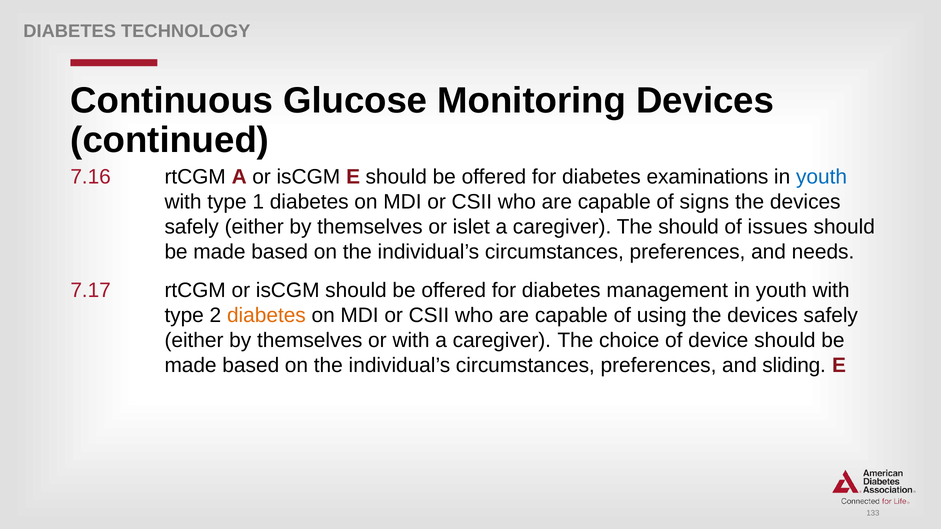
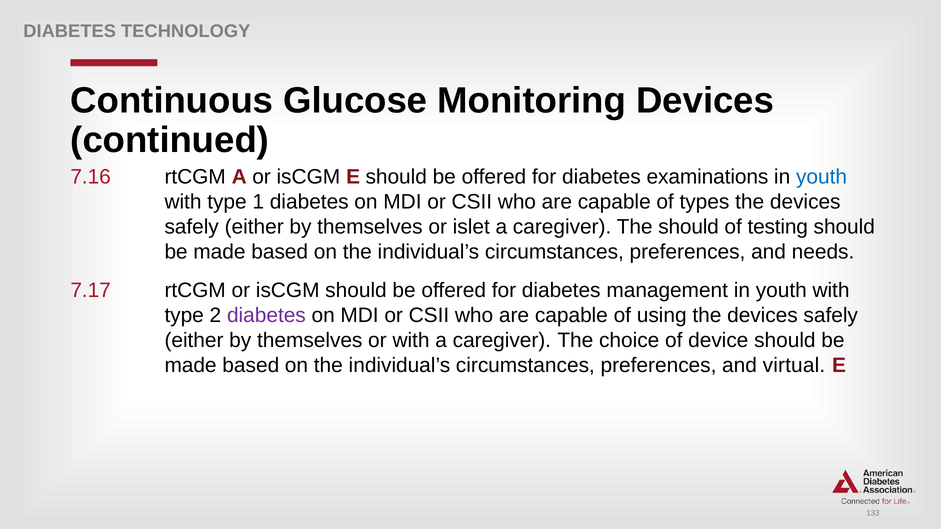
signs: signs -> types
issues: issues -> testing
diabetes at (266, 315) colour: orange -> purple
sliding: sliding -> virtual
